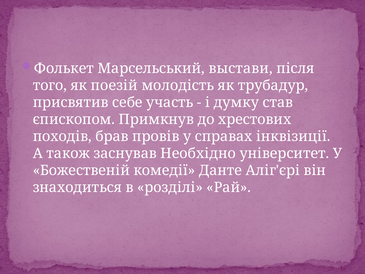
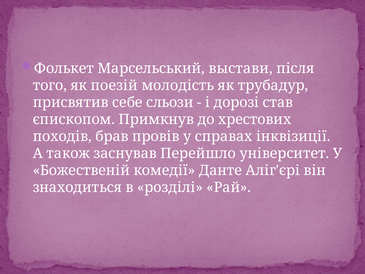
участь: участь -> сльози
думку: думку -> дорозі
Необхідно: Необхідно -> Перейшло
